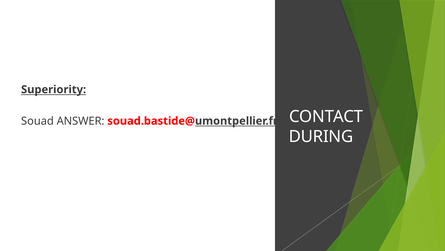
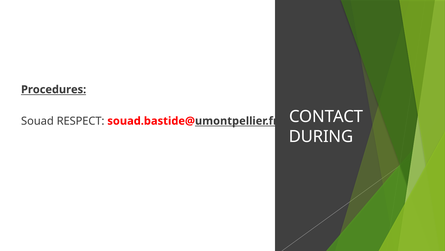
Superiority: Superiority -> Procedures
ANSWER: ANSWER -> RESPECT
